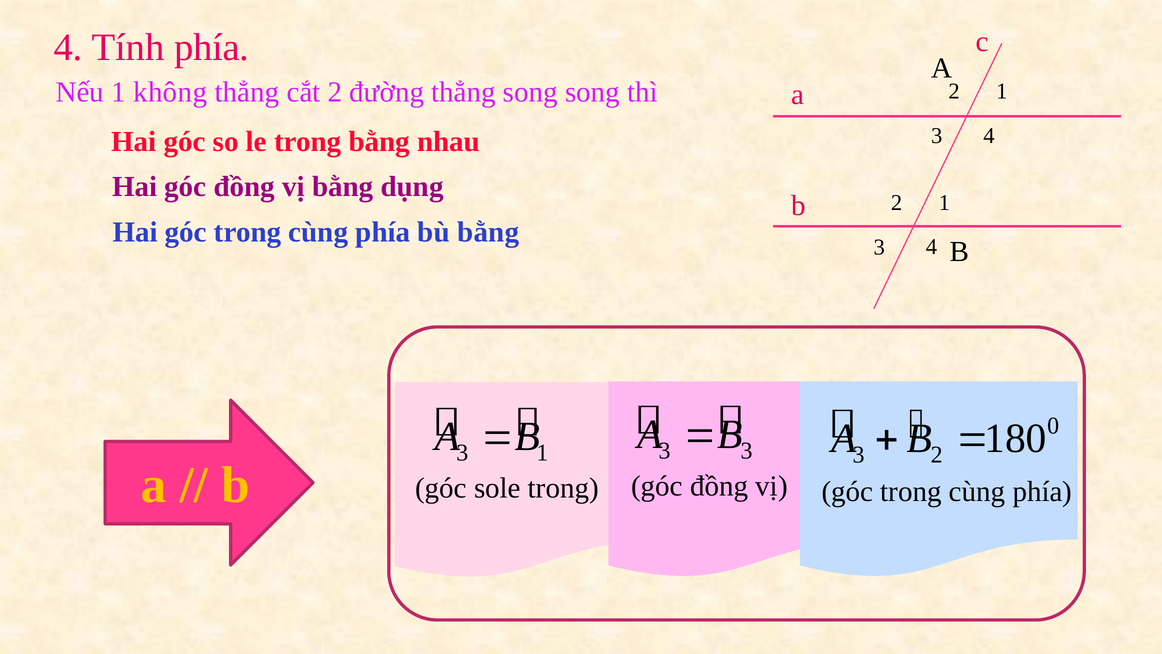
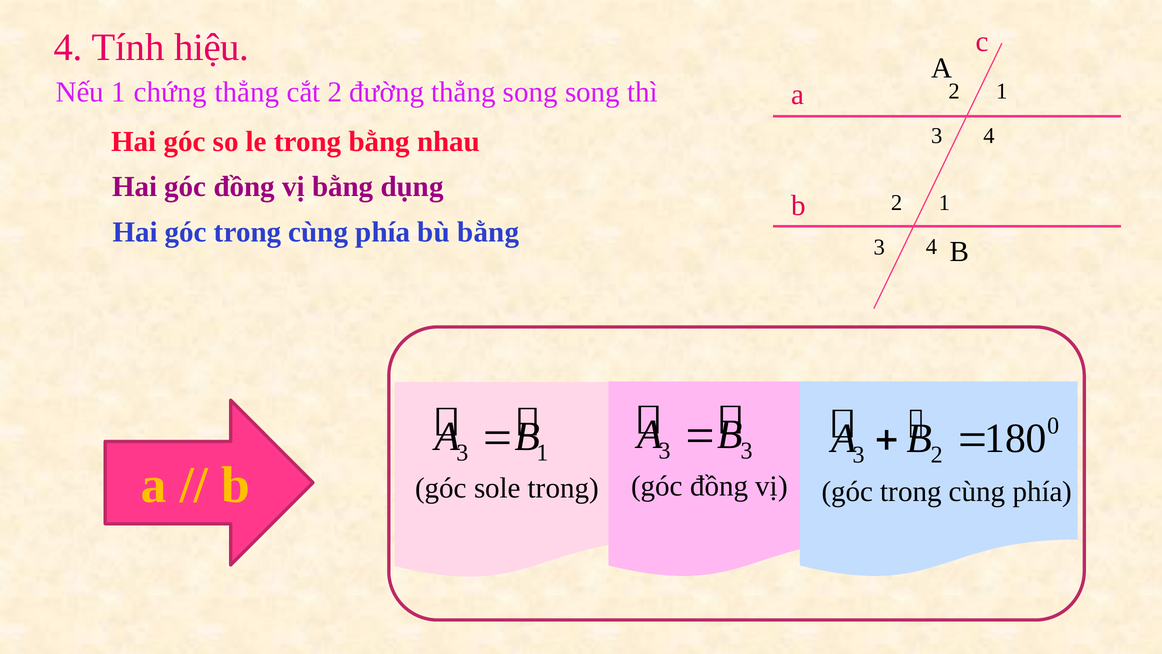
Tính phía: phía -> hiệu
không: không -> chứng
